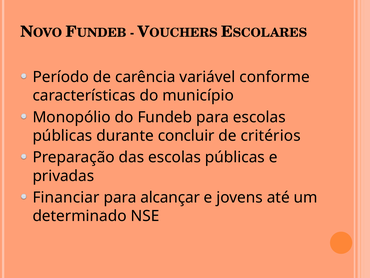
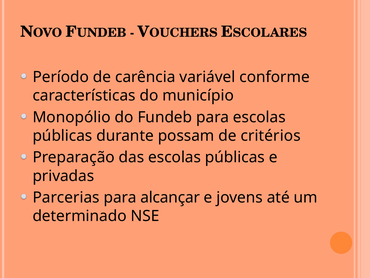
concluir: concluir -> possam
Financiar: Financiar -> Parcerias
